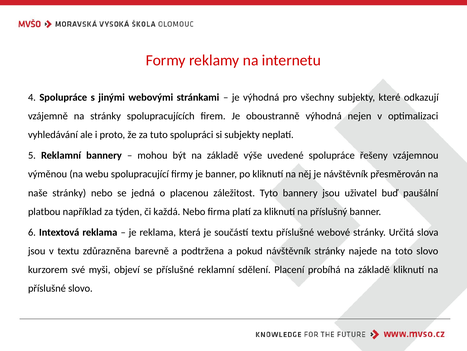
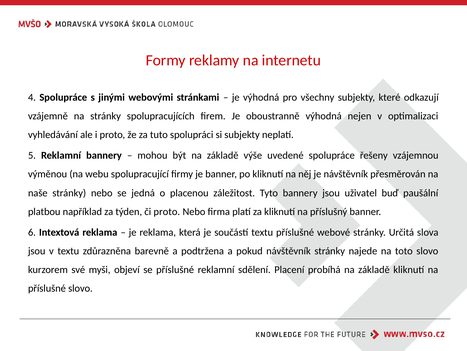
či každá: každá -> proto
